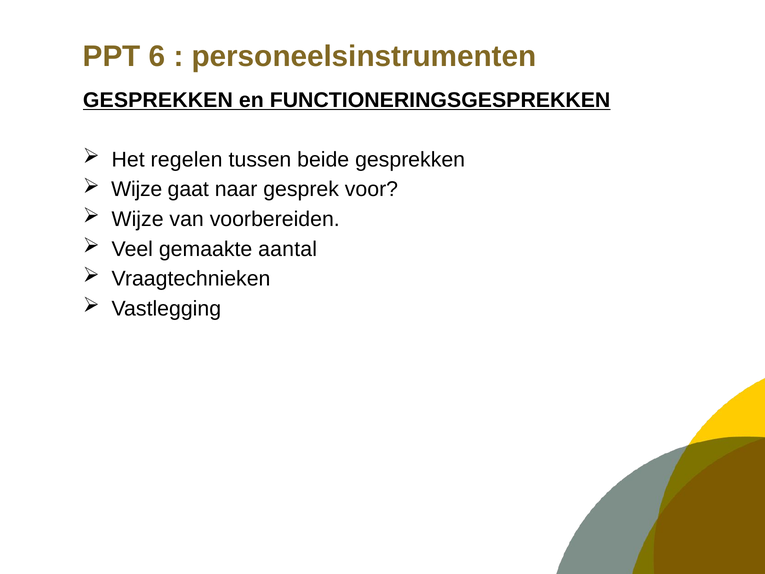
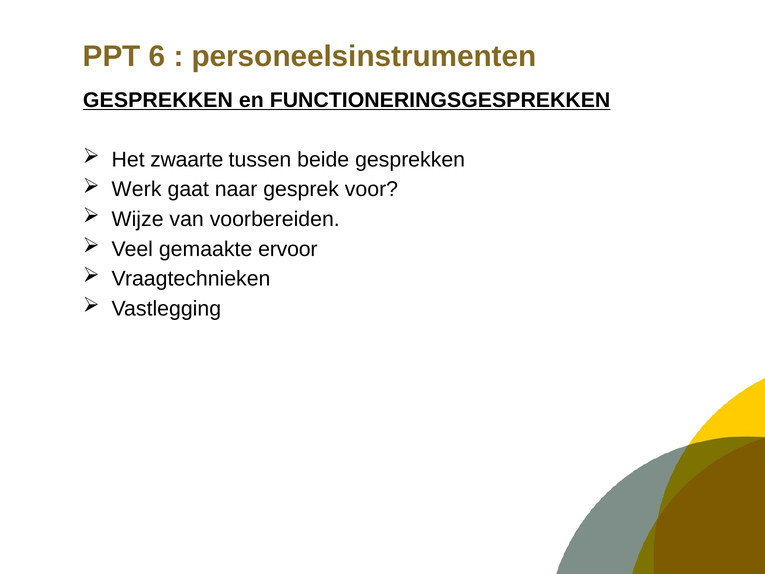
regelen: regelen -> zwaarte
Wijze at (137, 189): Wijze -> Werk
aantal: aantal -> ervoor
